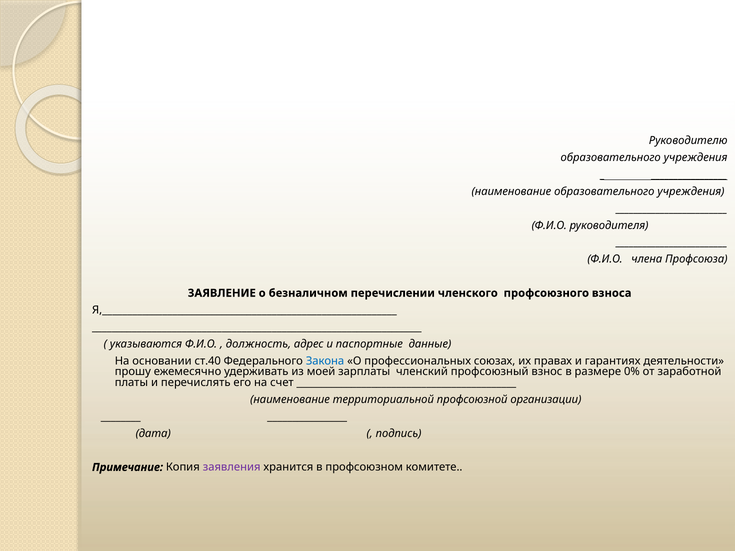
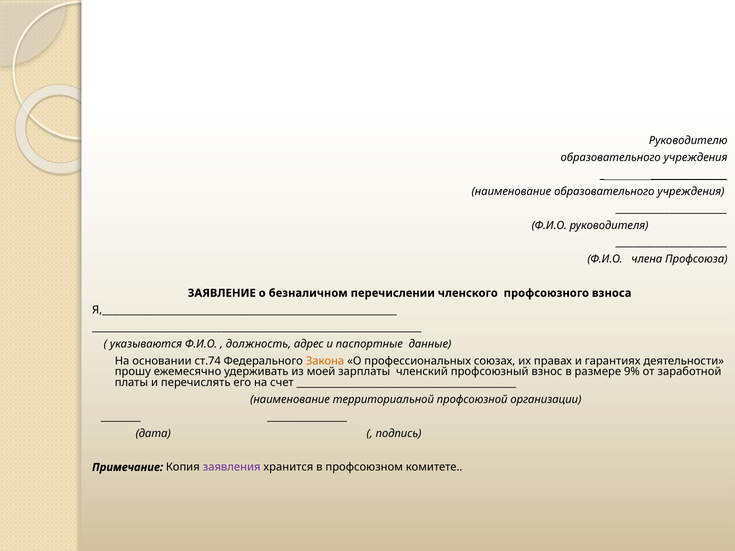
ст.40: ст.40 -> ст.74
Закона colour: blue -> orange
0%: 0% -> 9%
